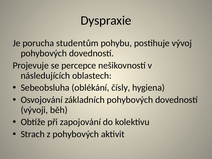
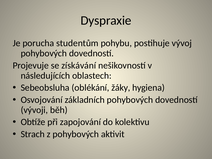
percepce: percepce -> získávání
čísly: čísly -> žáky
